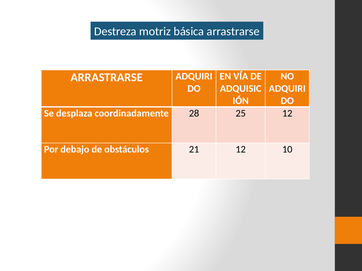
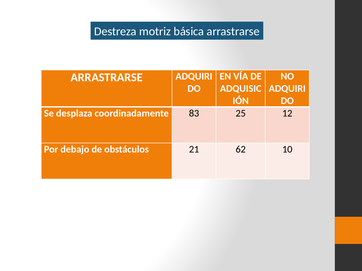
28: 28 -> 83
21 12: 12 -> 62
